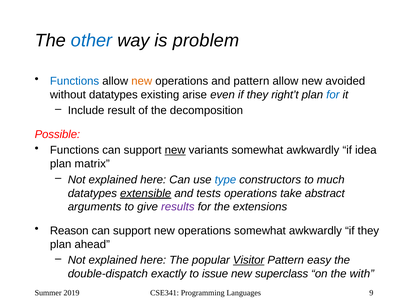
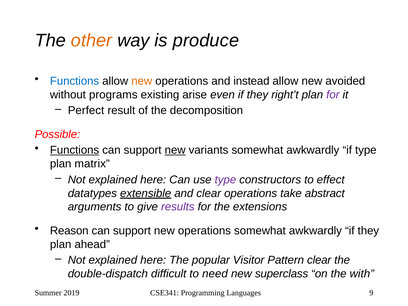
other colour: blue -> orange
problem: problem -> produce
and pattern: pattern -> instead
without datatypes: datatypes -> programs
for at (333, 95) colour: blue -> purple
Include: Include -> Perfect
Functions at (75, 150) underline: none -> present
if idea: idea -> type
type at (225, 180) colour: blue -> purple
much: much -> effect
and tests: tests -> clear
Visitor underline: present -> none
Pattern easy: easy -> clear
exactly: exactly -> difficult
issue: issue -> need
